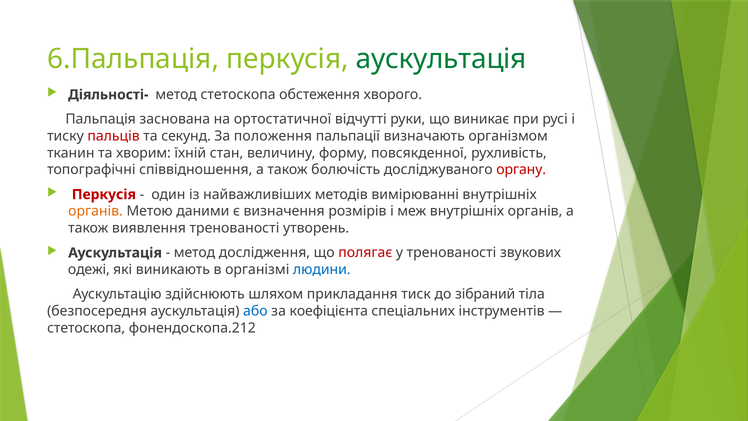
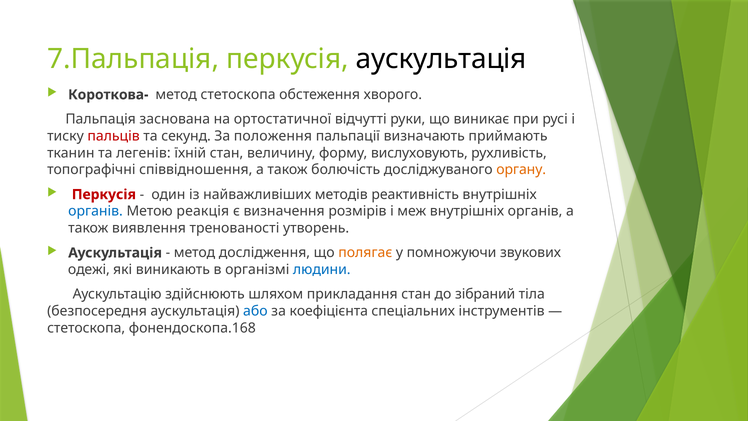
6.Пальпація: 6.Пальпація -> 7.Пальпація
аускультація at (441, 59) colour: green -> black
Діяльності-: Діяльності- -> Короткова-
організмом: організмом -> приймають
хворим: хворим -> легенів
повсякденної: повсякденної -> вислуховують
органу colour: red -> orange
вимірюванні: вимірюванні -> реактивність
органів at (96, 211) colour: orange -> blue
даними: даними -> реакція
полягає colour: red -> orange
у тренованості: тренованості -> помножуючи
прикладання тиск: тиск -> стан
фонендоскопа.212: фонендоскопа.212 -> фонендоскопа.168
